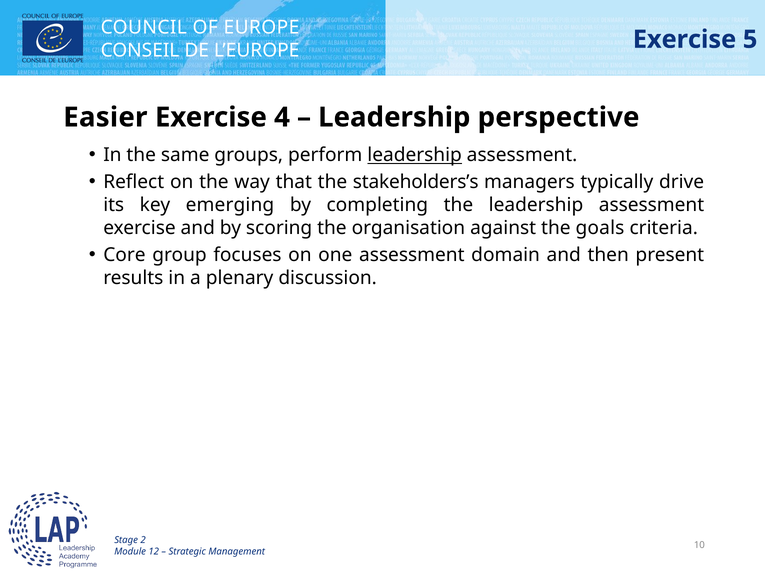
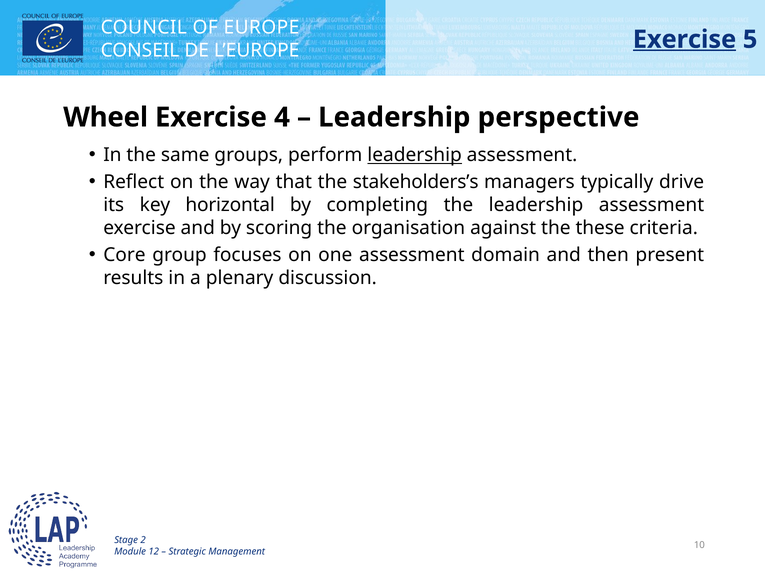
Exercise at (685, 39) underline: none -> present
Easier: Easier -> Wheel
emerging: emerging -> horizontal
goals: goals -> these
